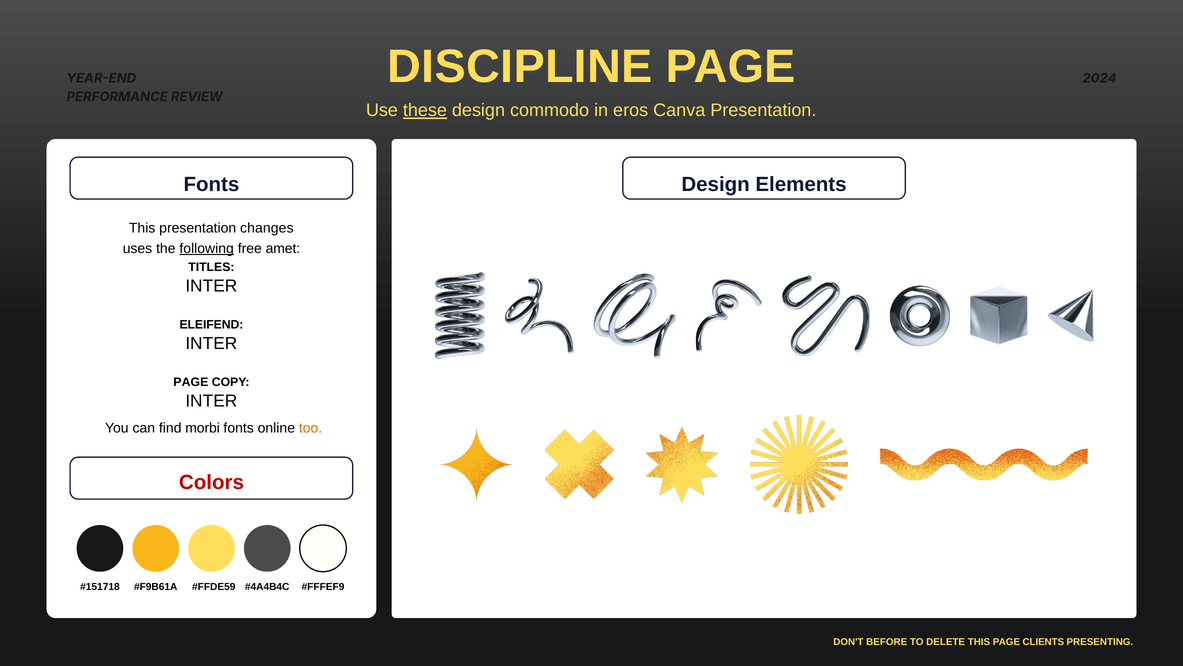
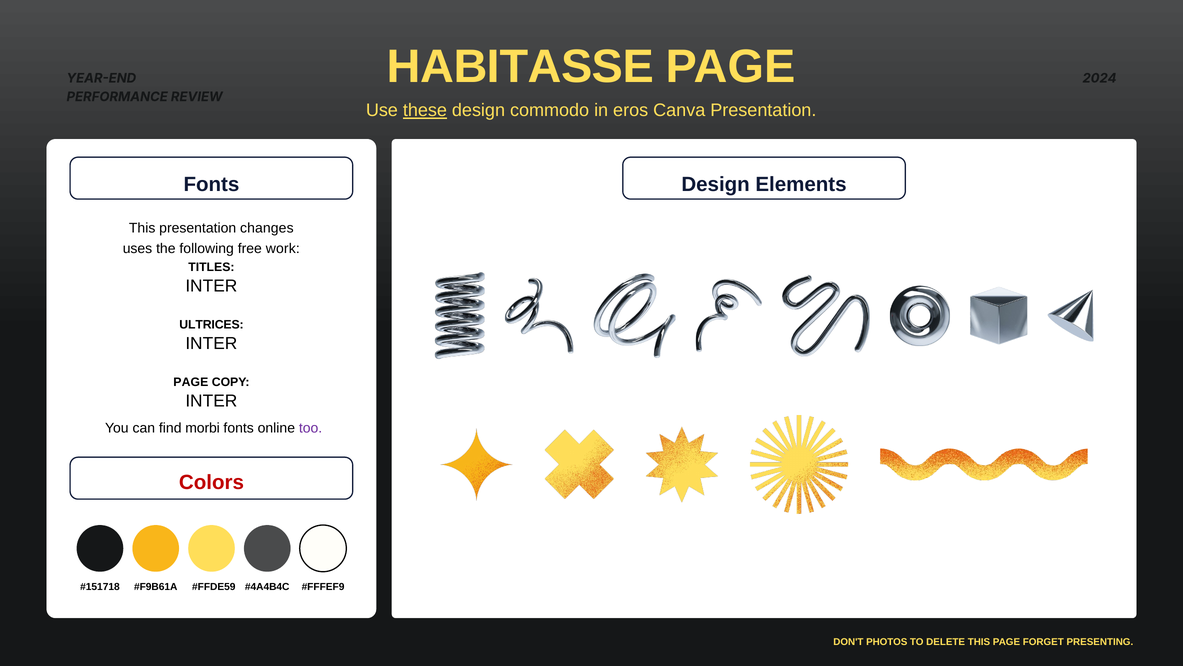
DISCIPLINE: DISCIPLINE -> HABITASSE
following underline: present -> none
amet: amet -> work
ELEIFEND: ELEIFEND -> ULTRICES
too colour: orange -> purple
BEFORE: BEFORE -> PHOTOS
CLIENTS: CLIENTS -> FORGET
